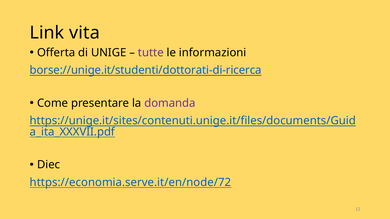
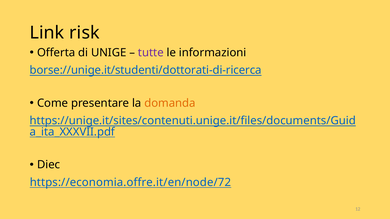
vita: vita -> risk
domanda colour: purple -> orange
https://economia.serve.it/en/node/72: https://economia.serve.it/en/node/72 -> https://economia.offre.it/en/node/72
